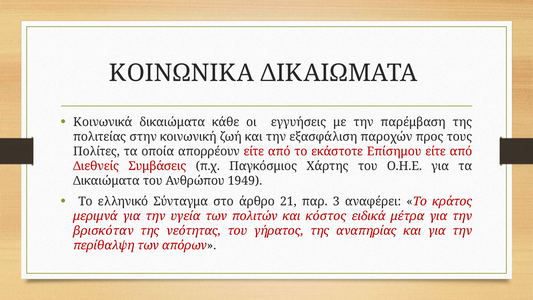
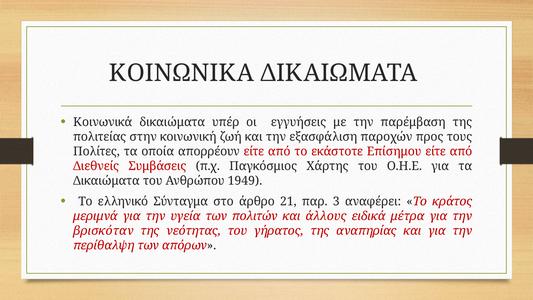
κάθε: κάθε -> υπέρ
κόστος: κόστος -> άλλους
